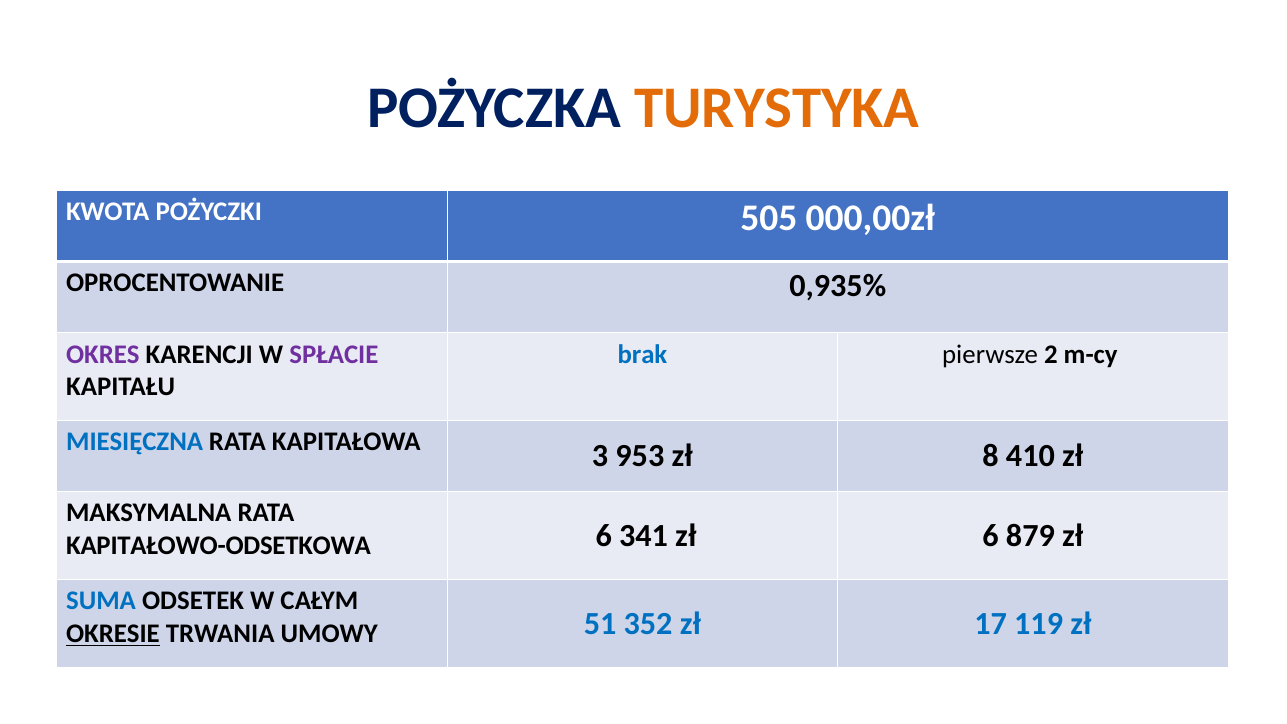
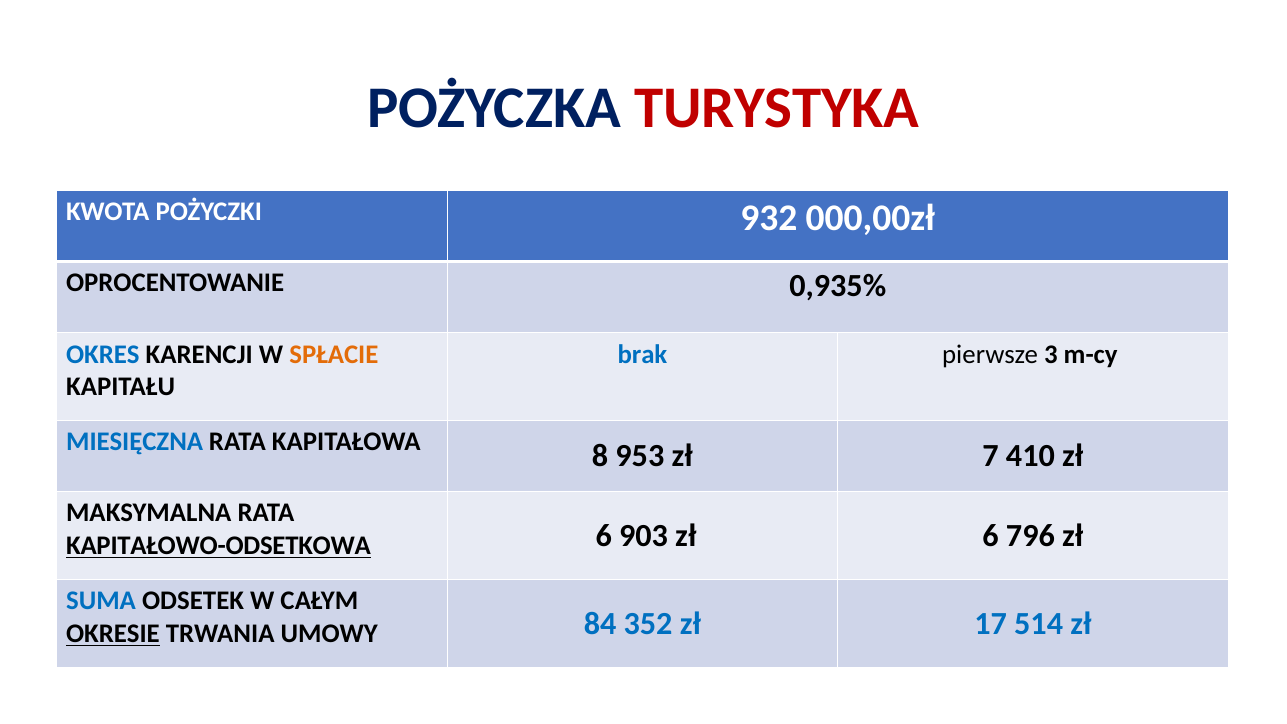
TURYSTYKA colour: orange -> red
505: 505 -> 932
OKRES colour: purple -> blue
SPŁACIE colour: purple -> orange
2: 2 -> 3
3: 3 -> 8
8: 8 -> 7
KAPITAŁOWO-ODSETKOWA underline: none -> present
341: 341 -> 903
879: 879 -> 796
51: 51 -> 84
119: 119 -> 514
